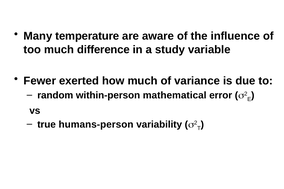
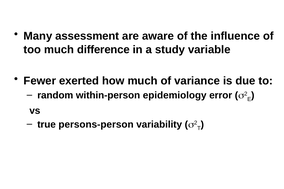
temperature: temperature -> assessment
mathematical: mathematical -> epidemiology
humans-person: humans-person -> persons-person
